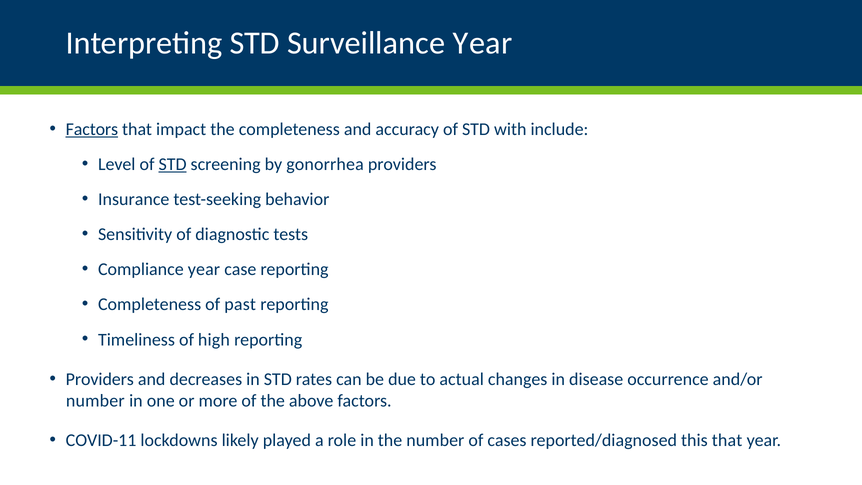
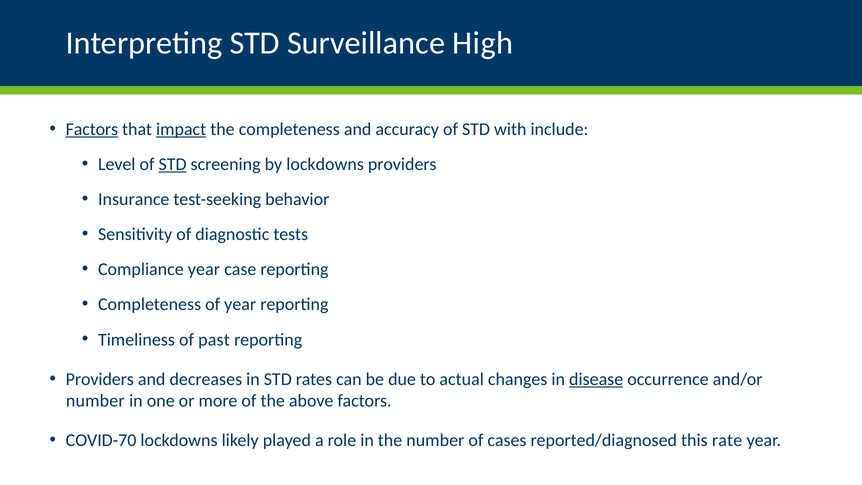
Surveillance Year: Year -> High
impact underline: none -> present
by gonorrhea: gonorrhea -> lockdowns
of past: past -> year
high: high -> past
disease underline: none -> present
COVID-11: COVID-11 -> COVID-70
this that: that -> rate
